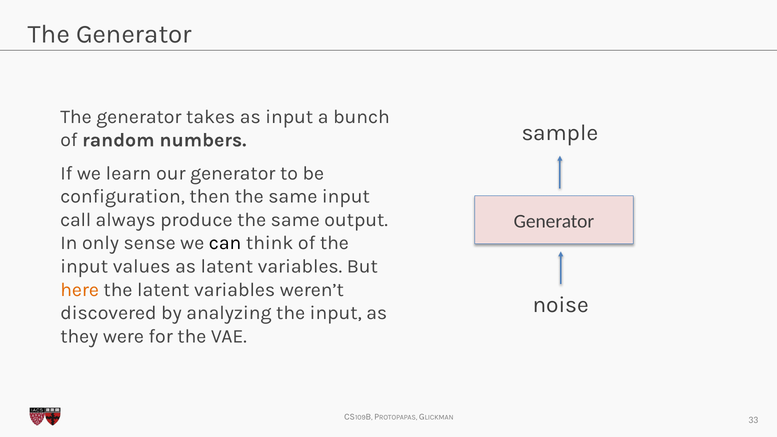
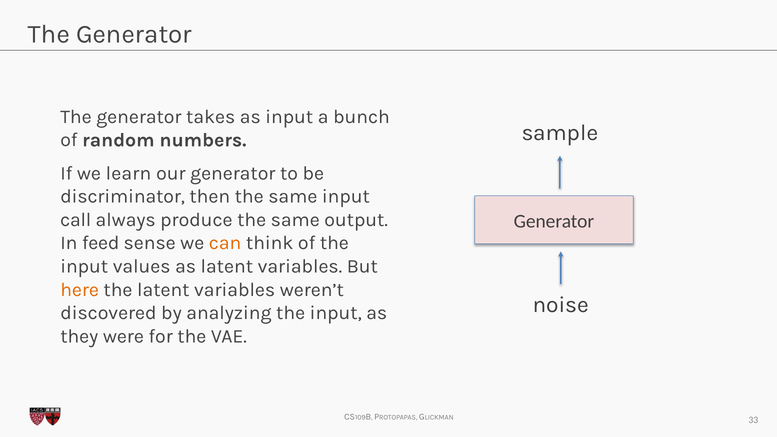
configuration: configuration -> discriminator
only: only -> feed
can colour: black -> orange
